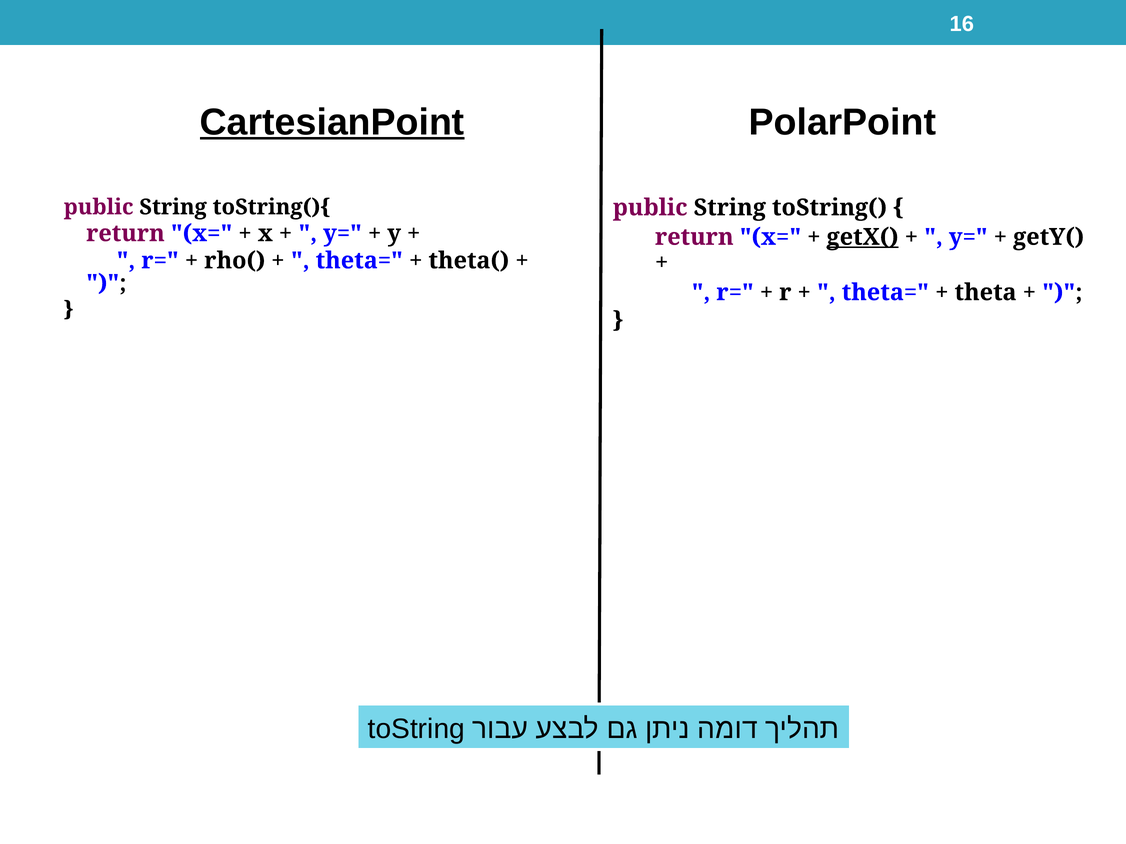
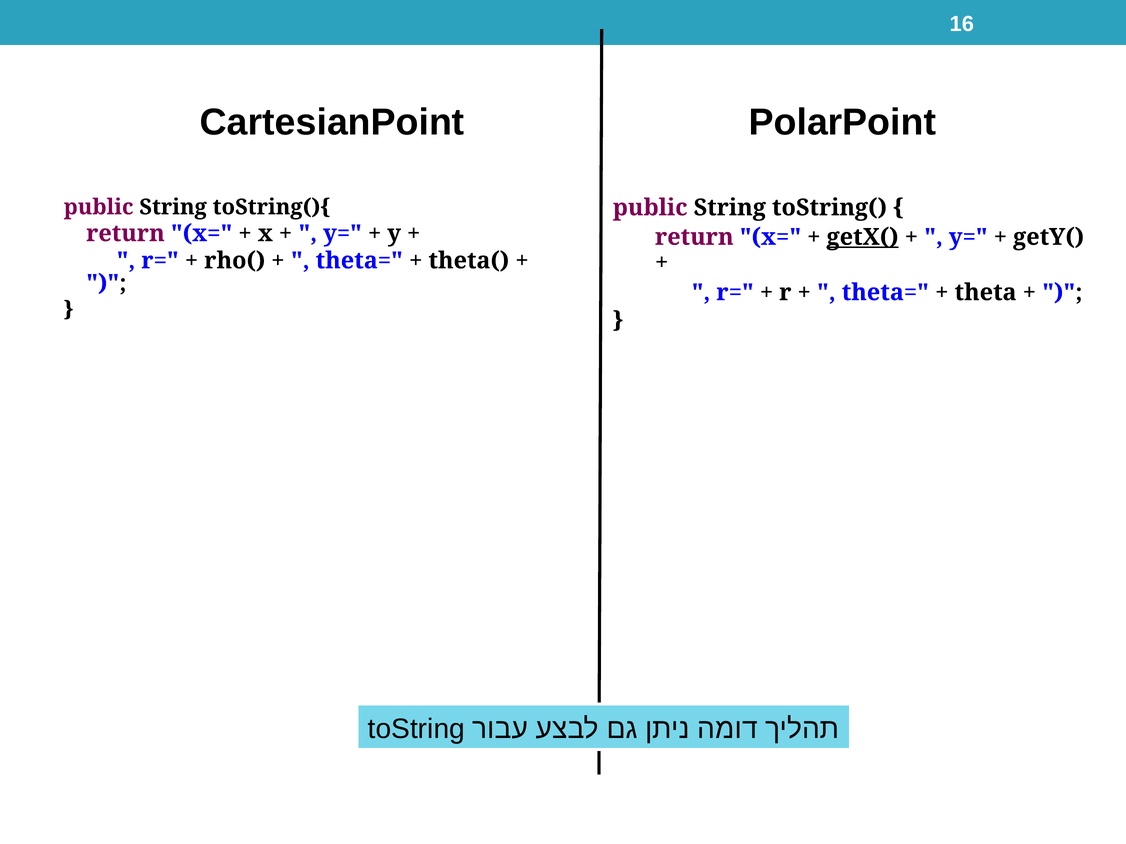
CartesianPoint underline: present -> none
